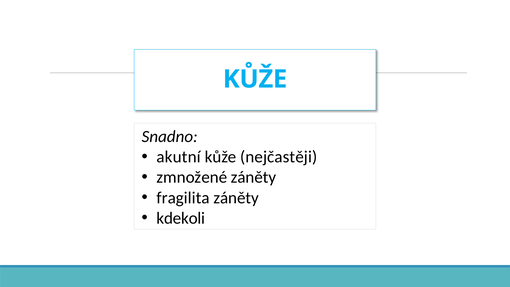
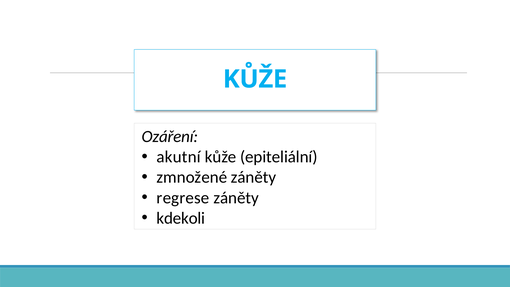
Snadno: Snadno -> Ozáření
nejčastěji: nejčastěji -> epiteliální
fragilita: fragilita -> regrese
